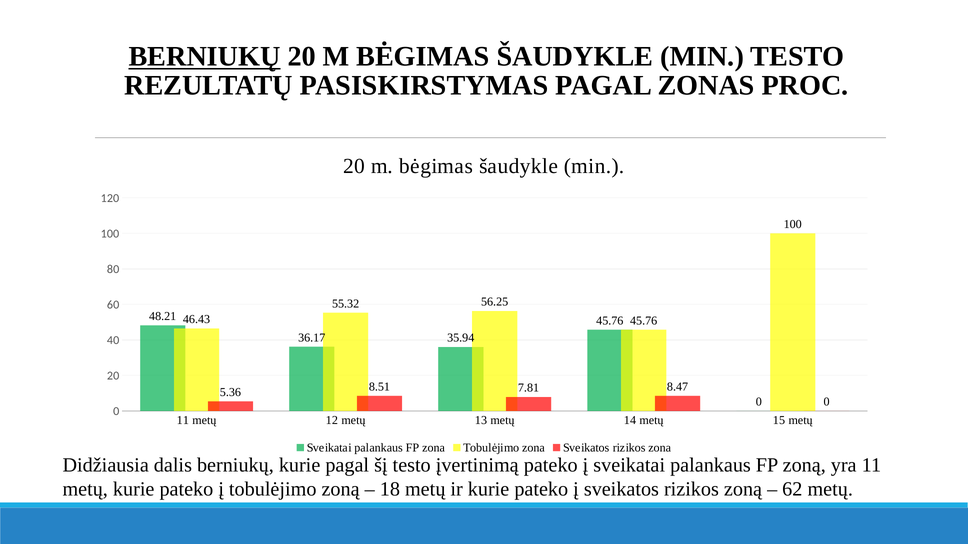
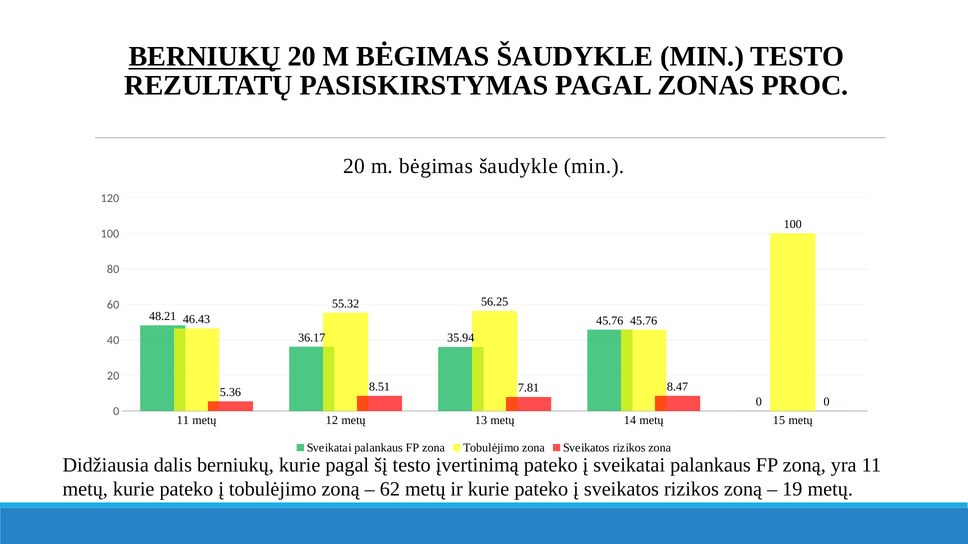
18: 18 -> 62
62: 62 -> 19
